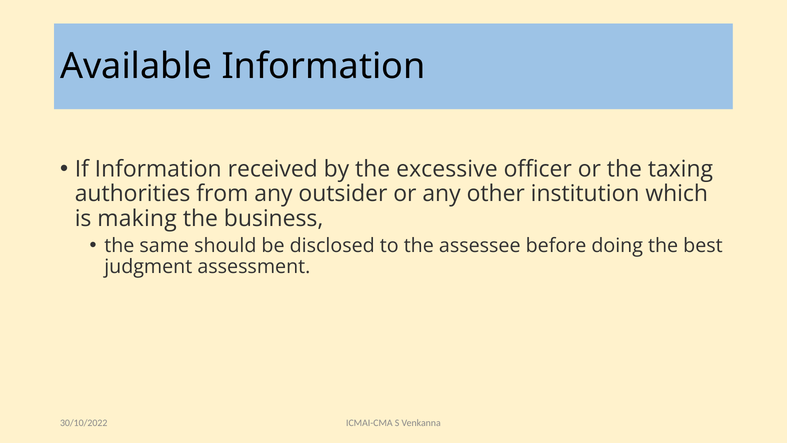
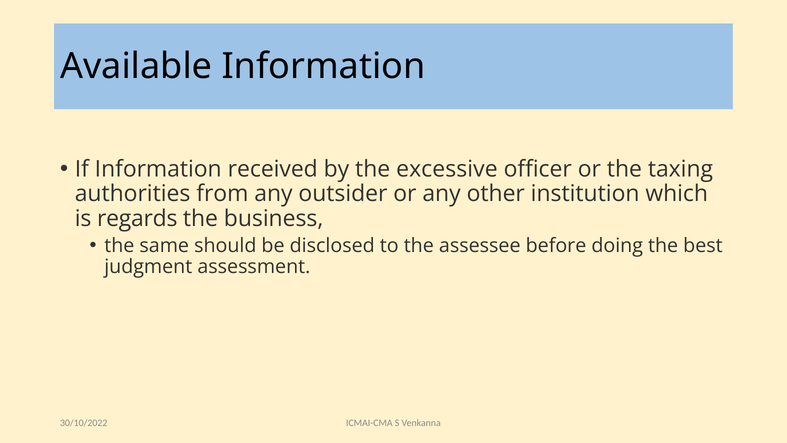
making: making -> regards
